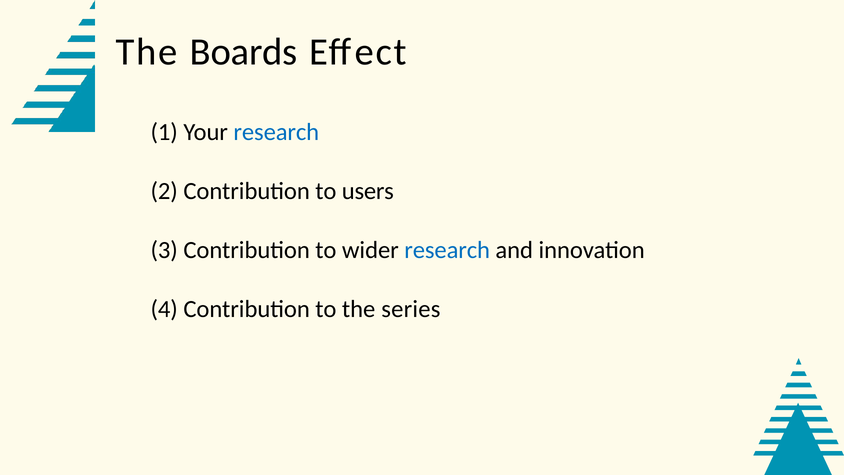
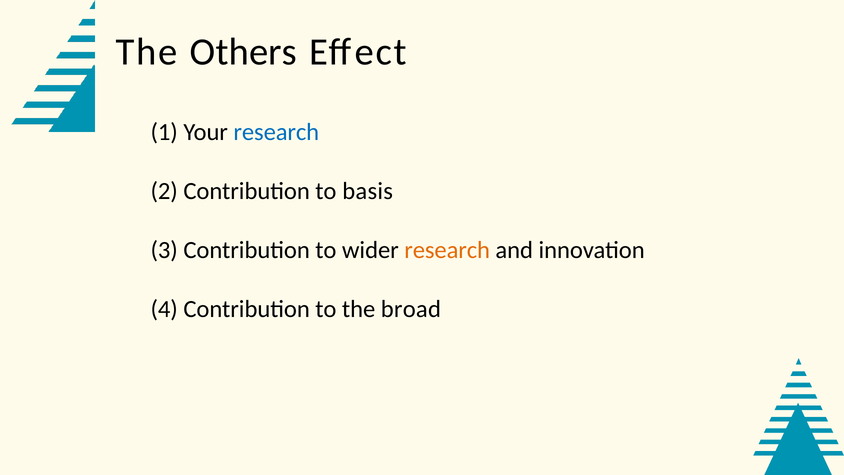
Boards: Boards -> Others
users: users -> basis
research at (447, 250) colour: blue -> orange
series: series -> broad
